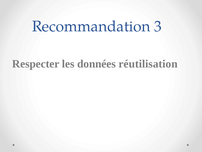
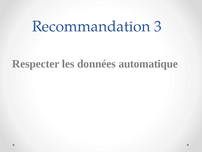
réutilisation: réutilisation -> automatique
